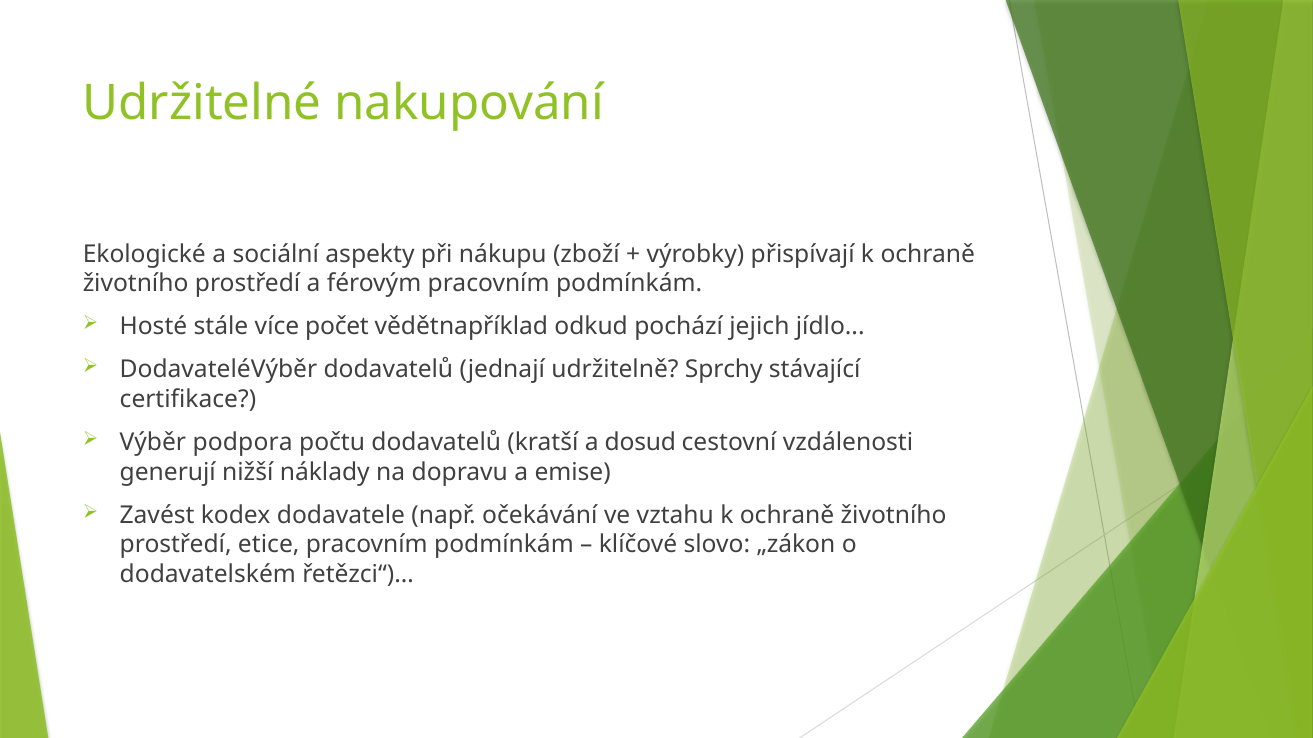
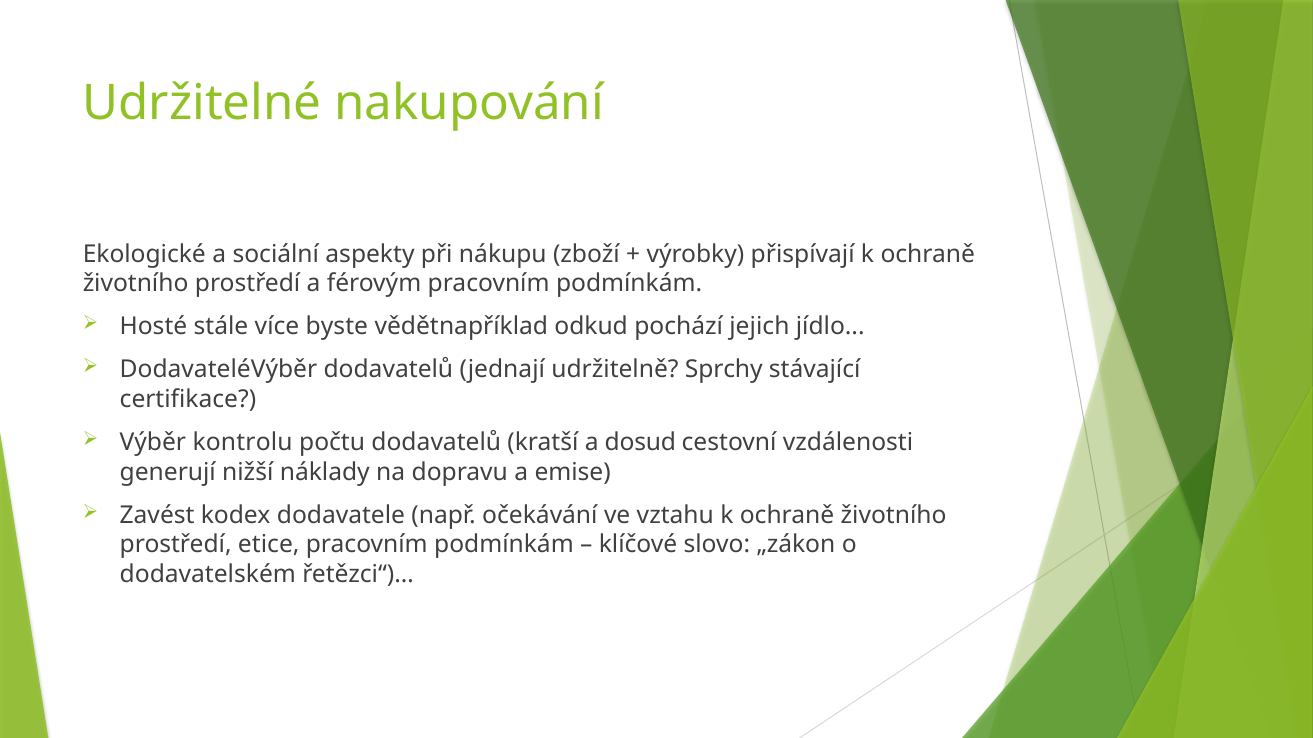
počet: počet -> byste
podpora: podpora -> kontrolu
